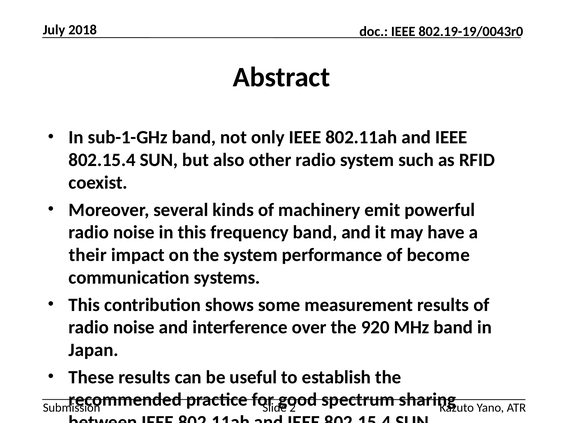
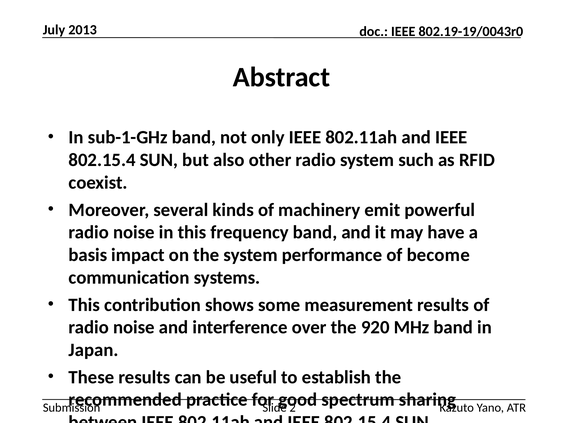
2018: 2018 -> 2013
their: their -> basis
